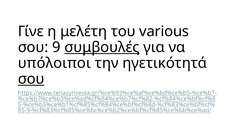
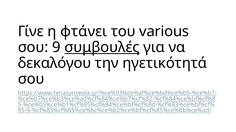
μελέτη: μελέτη -> φτάνει
υπόλοιποι: υπόλοιποι -> δεκαλόγου
σου at (31, 79) underline: present -> none
